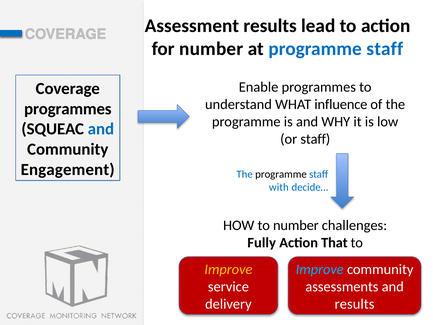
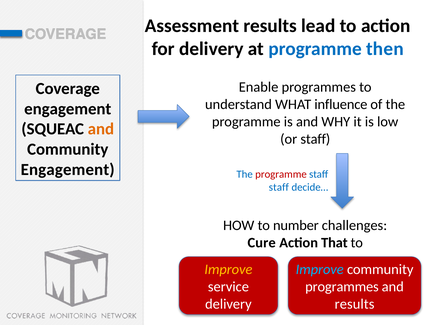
for number: number -> delivery
at programme staff: staff -> then
programmes at (68, 109): programmes -> engagement
and at (101, 129) colour: blue -> orange
programme at (281, 174) colour: black -> red
with at (279, 187): with -> staff
Fully: Fully -> Cure
assessments at (342, 286): assessments -> programmes
